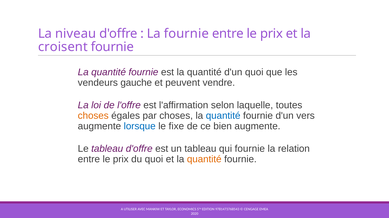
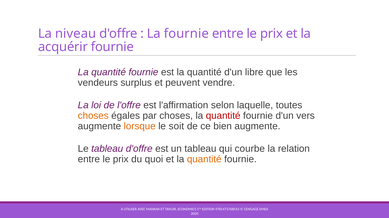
croisent: croisent -> acquérir
d'un quoi: quoi -> libre
gauche: gauche -> surplus
quantité at (223, 116) colour: blue -> red
lorsque colour: blue -> orange
fixe: fixe -> soit
qui fournie: fournie -> courbe
